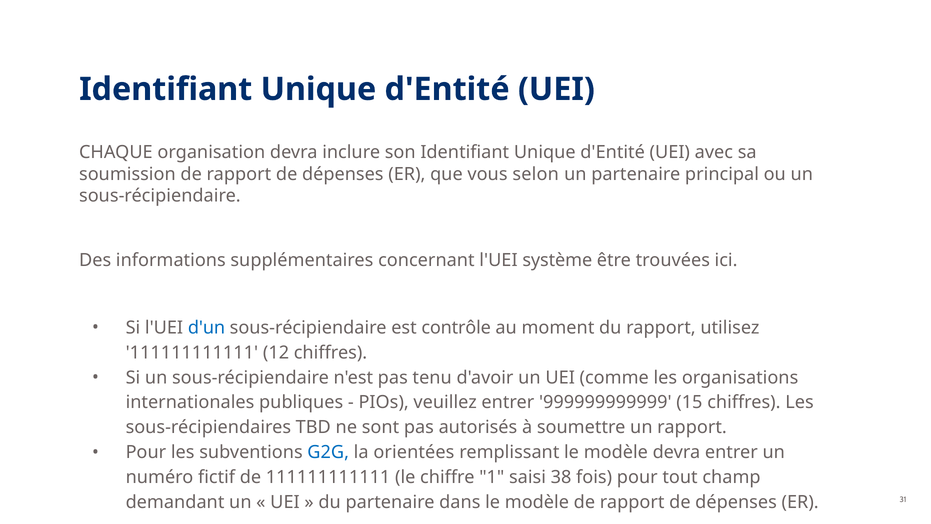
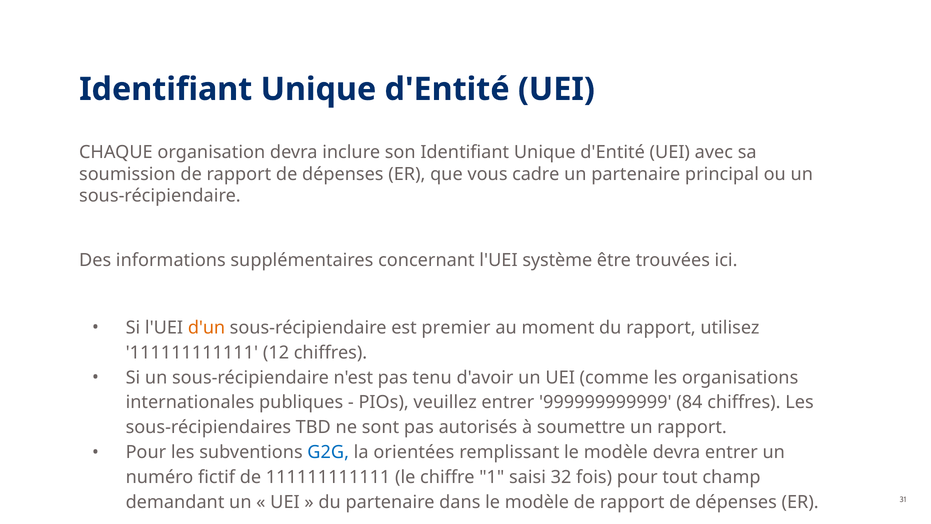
selon: selon -> cadre
d'un colour: blue -> orange
contrôle: contrôle -> premier
15: 15 -> 84
38: 38 -> 32
